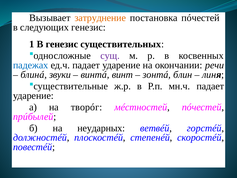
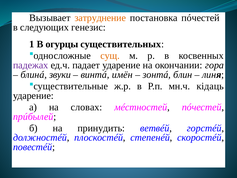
В генезис: генезис -> огурцы
сущ colour: purple -> orange
падежах colour: blue -> purple
речи: речи -> гора
винт: винт -> имён
мн.ч падает: падает -> кiдаць
творóг: творóг -> словах
неударных: неударных -> принудить
